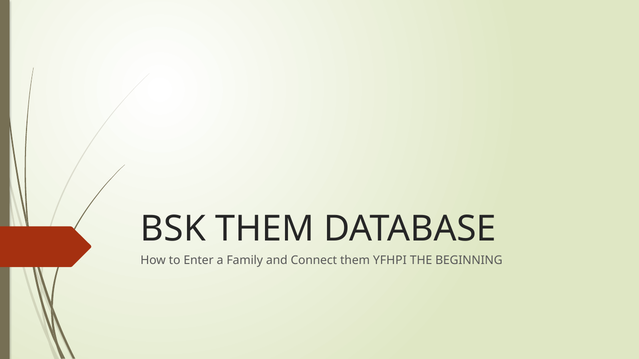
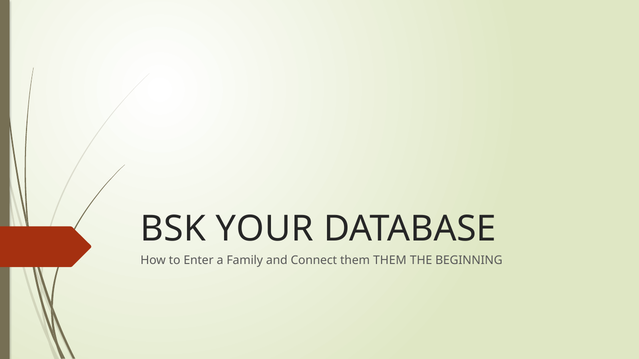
BSK THEM: THEM -> YOUR
them YFHPI: YFHPI -> THEM
